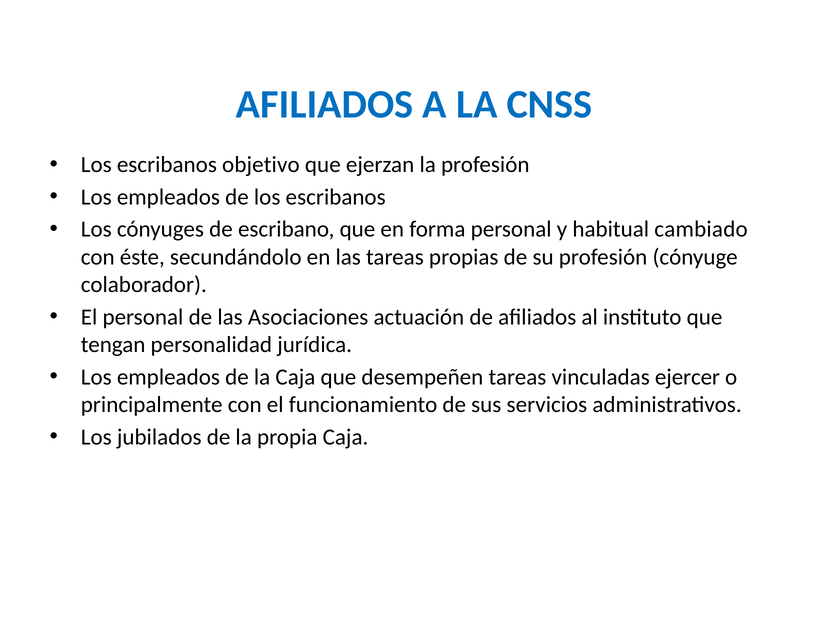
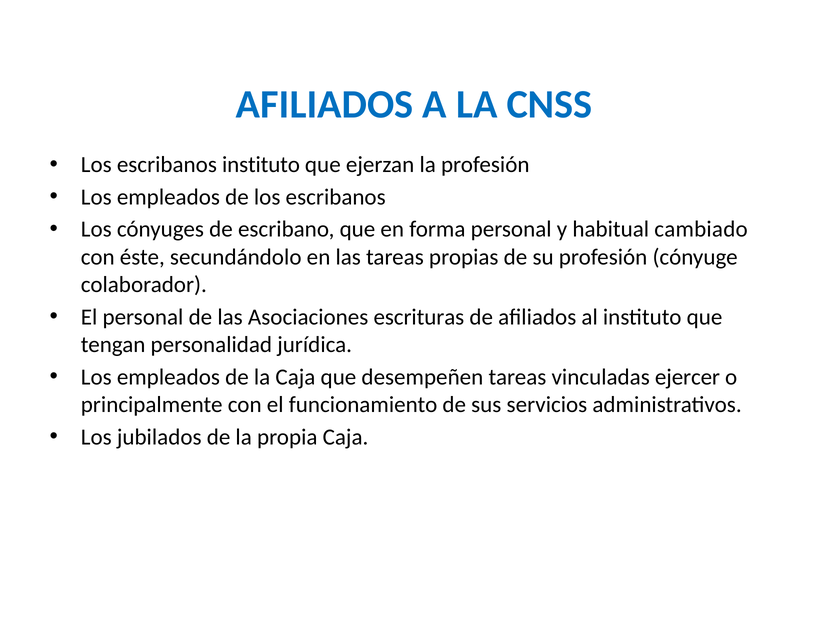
escribanos objetivo: objetivo -> instituto
actuación: actuación -> escrituras
